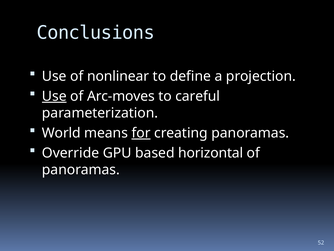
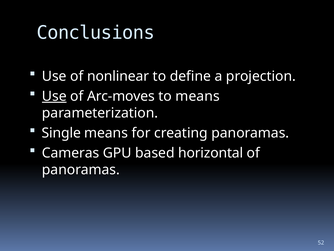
to careful: careful -> means
World: World -> Single
for underline: present -> none
Override: Override -> Cameras
